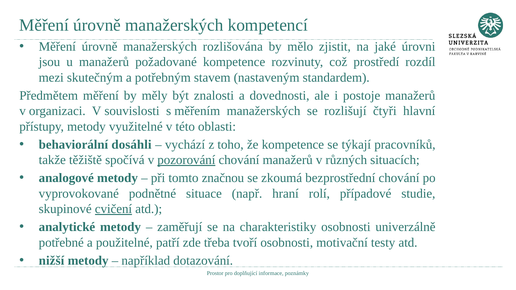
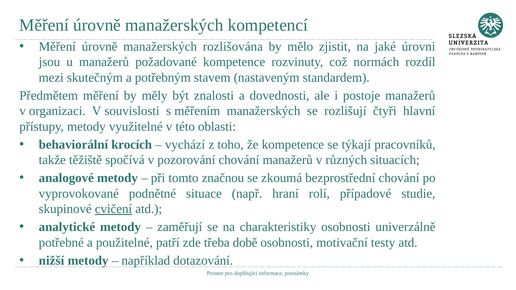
prostředí: prostředí -> normách
dosáhli: dosáhli -> krocích
pozorování underline: present -> none
tvoří: tvoří -> době
